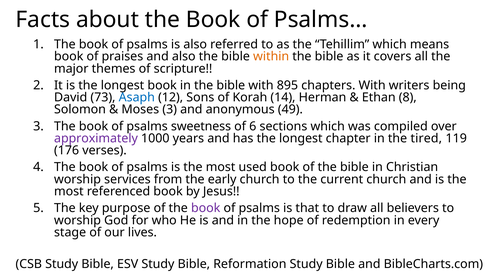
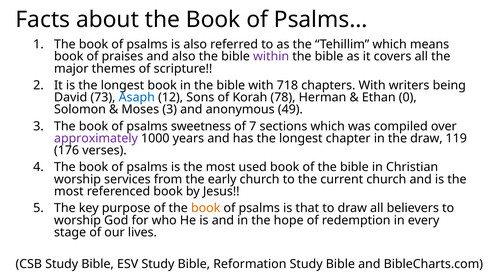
within colour: orange -> purple
895: 895 -> 718
14: 14 -> 78
8: 8 -> 0
6: 6 -> 7
the tired: tired -> draw
book at (206, 208) colour: purple -> orange
